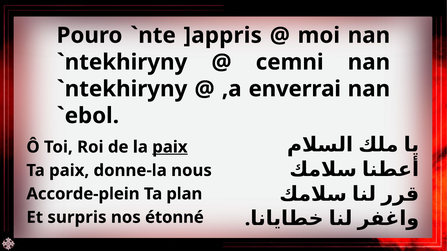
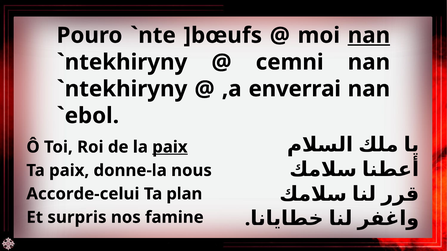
]appris: ]appris -> ]bœufs
nan at (369, 35) underline: none -> present
Accorde-plein: Accorde-plein -> Accorde-celui
étonné: étonné -> famine
